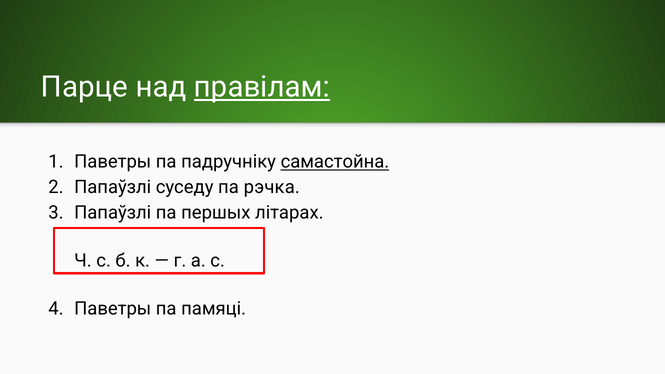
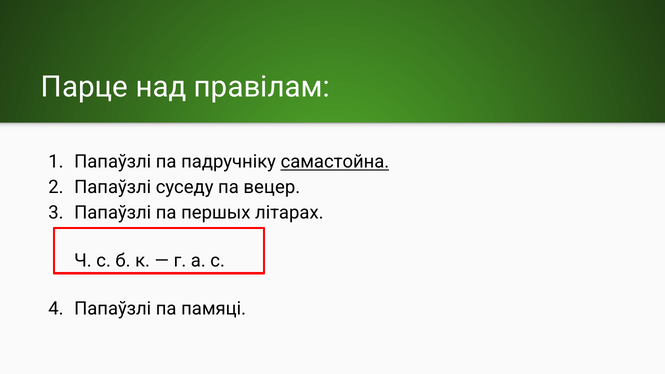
правілам underline: present -> none
Паветры at (113, 162): Паветры -> Папаўзлі
рэчка: рэчка -> вецер
Паветры at (113, 309): Паветры -> Папаўзлі
